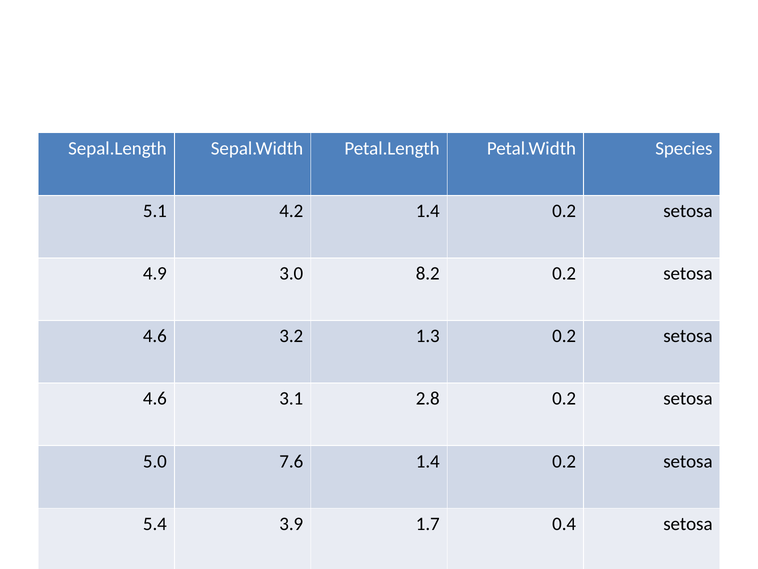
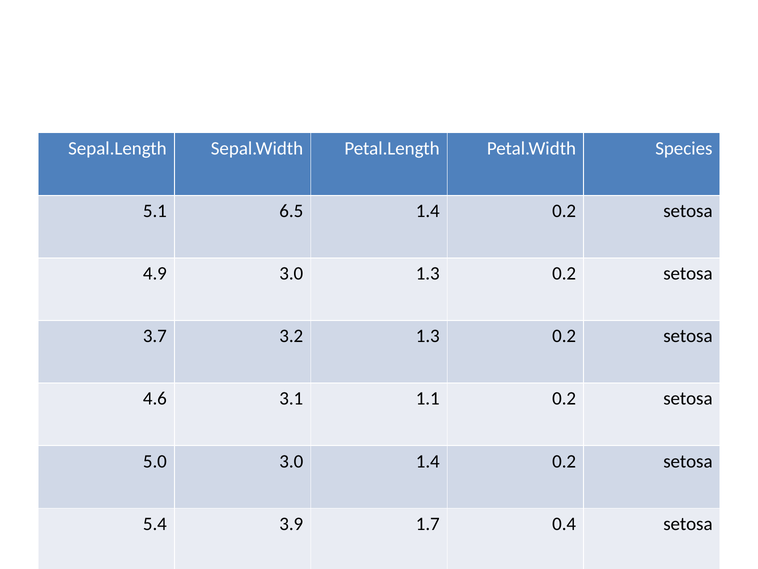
4.2: 4.2 -> 6.5
3.0 8.2: 8.2 -> 1.3
4.6 at (155, 336): 4.6 -> 3.7
2.8: 2.8 -> 1.1
5.0 7.6: 7.6 -> 3.0
